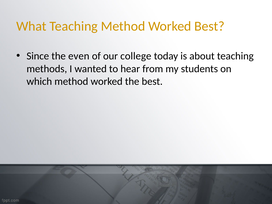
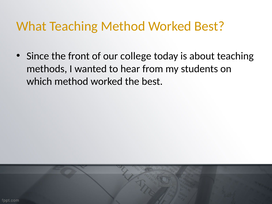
even: even -> front
